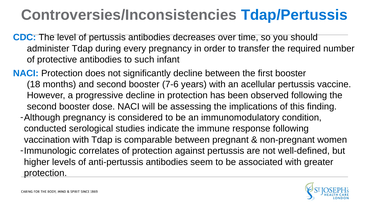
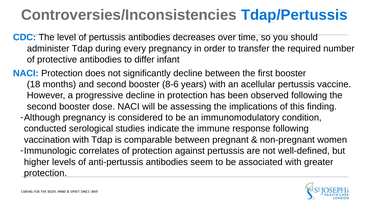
such: such -> differ
7-6: 7-6 -> 8-6
